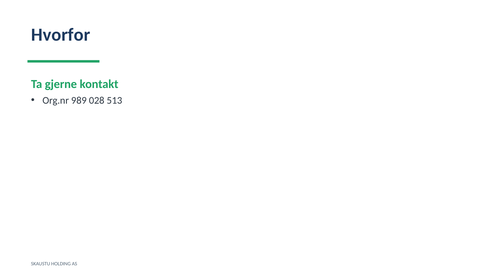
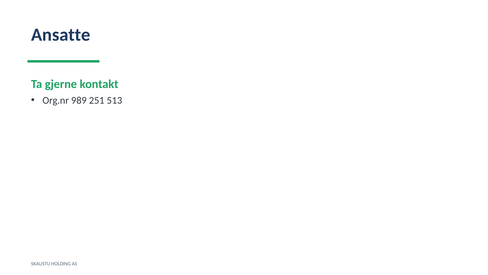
Hvorfor: Hvorfor -> Ansatte
028: 028 -> 251
